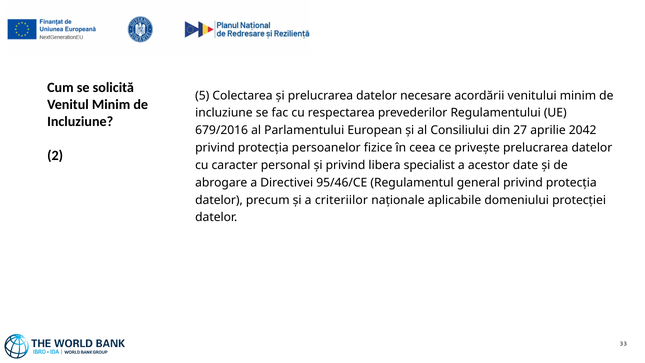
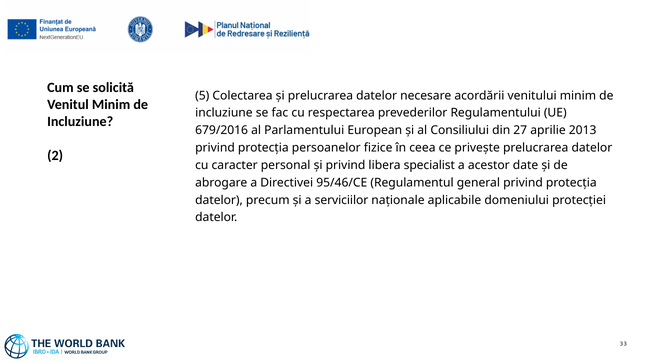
2042: 2042 -> 2013
criteriilor: criteriilor -> serviciilor
